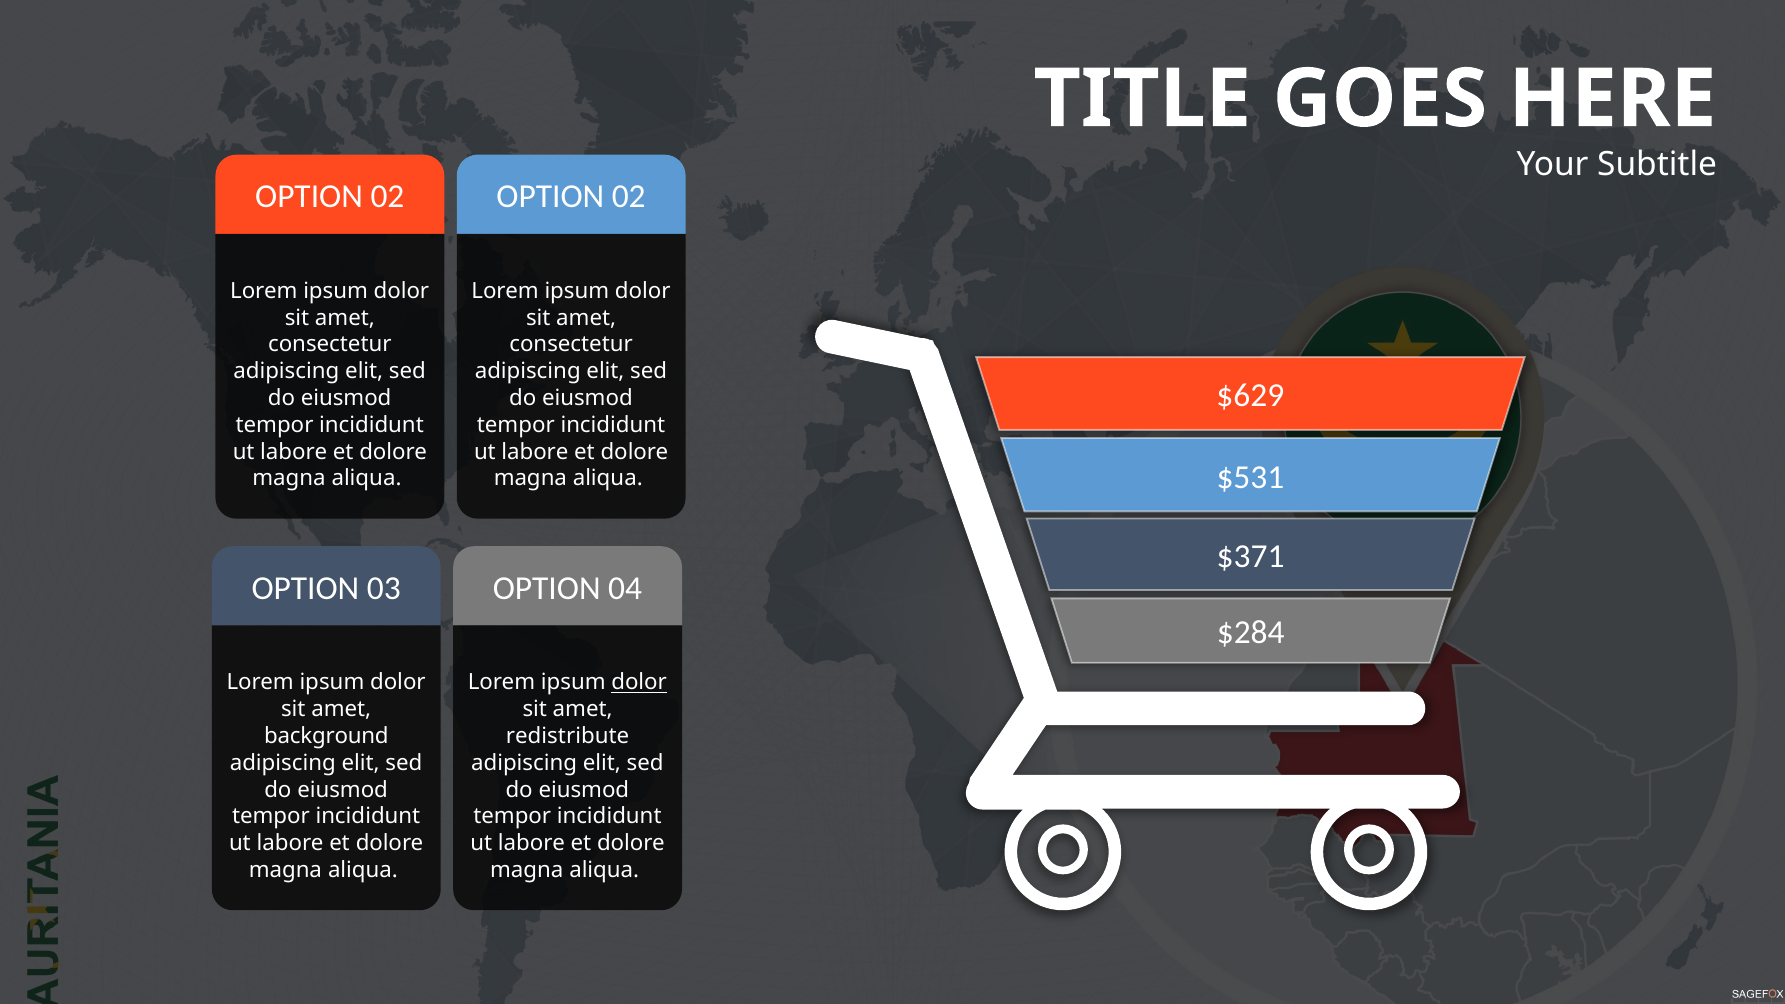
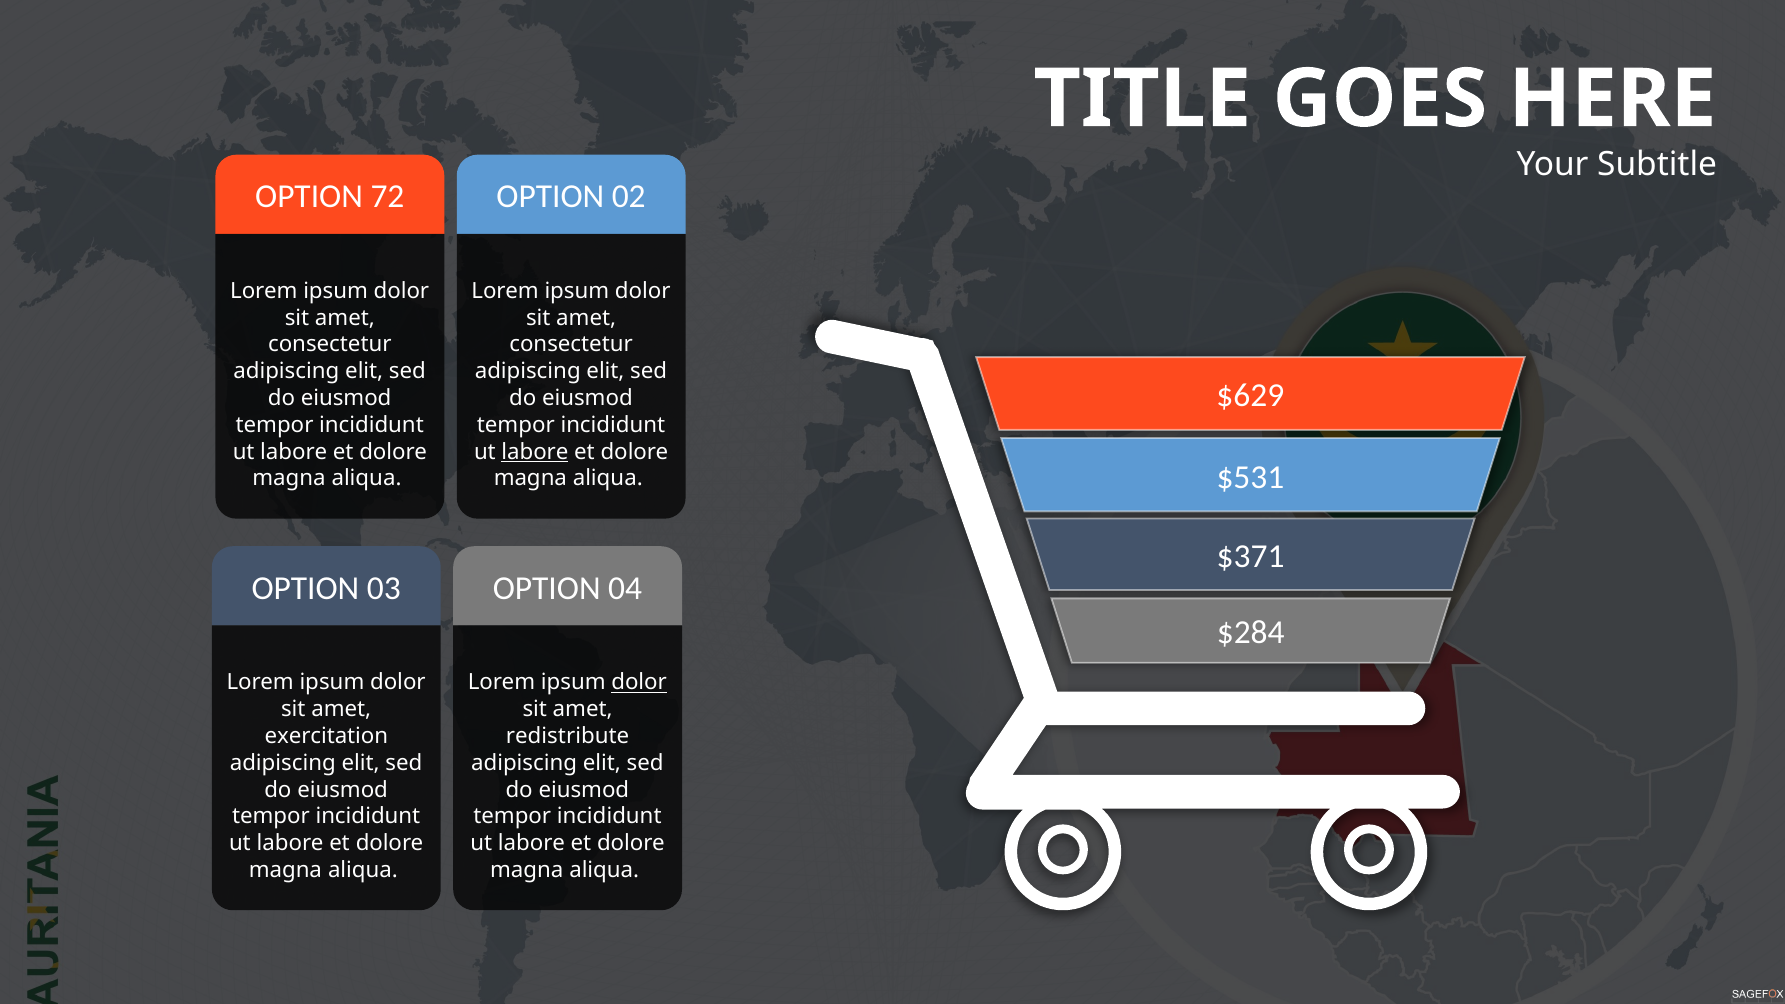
02 at (387, 197): 02 -> 72
labore at (535, 452) underline: none -> present
background: background -> exercitation
